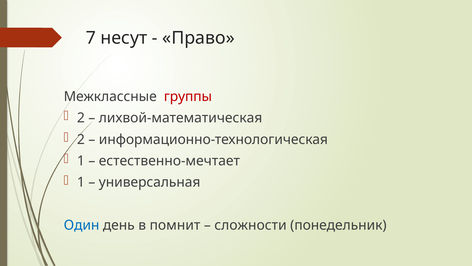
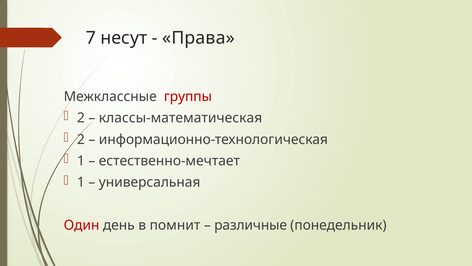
Право: Право -> Права
лихвой-математическая: лихвой-математическая -> классы-математическая
Один colour: blue -> red
сложности: сложности -> различные
